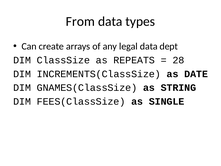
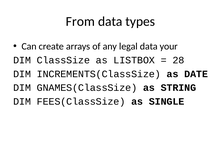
dept: dept -> your
REPEATS: REPEATS -> LISTBOX
